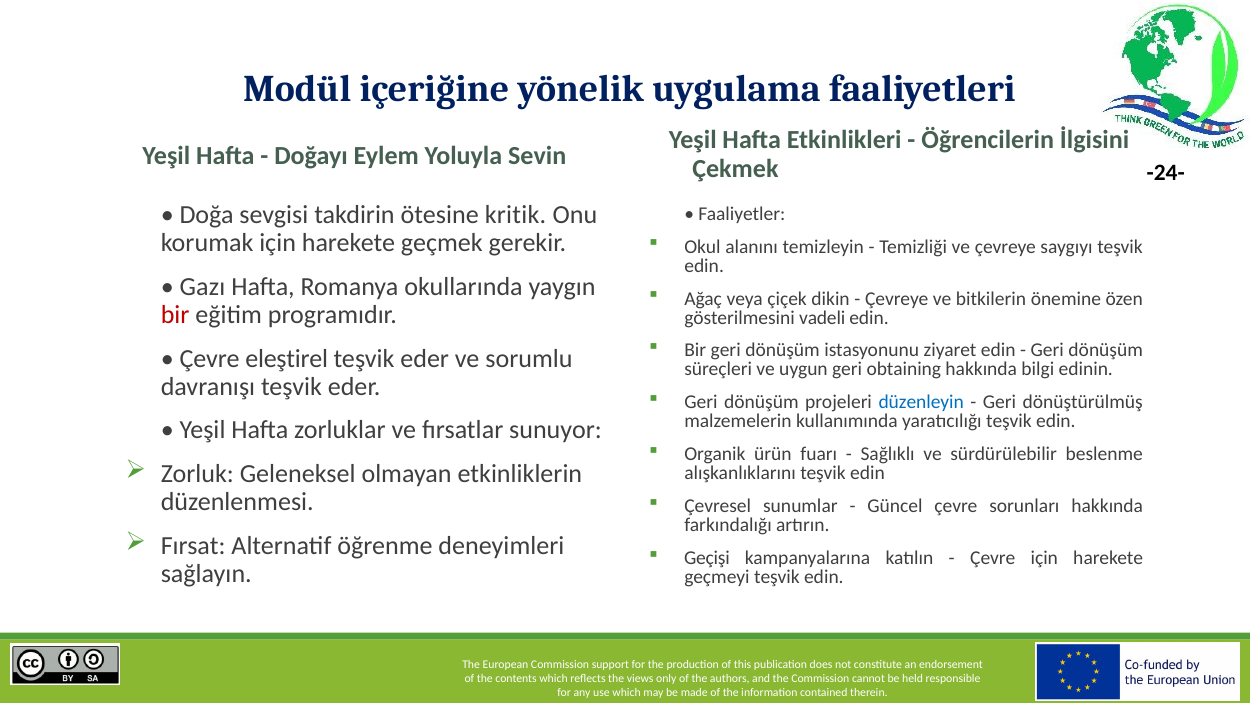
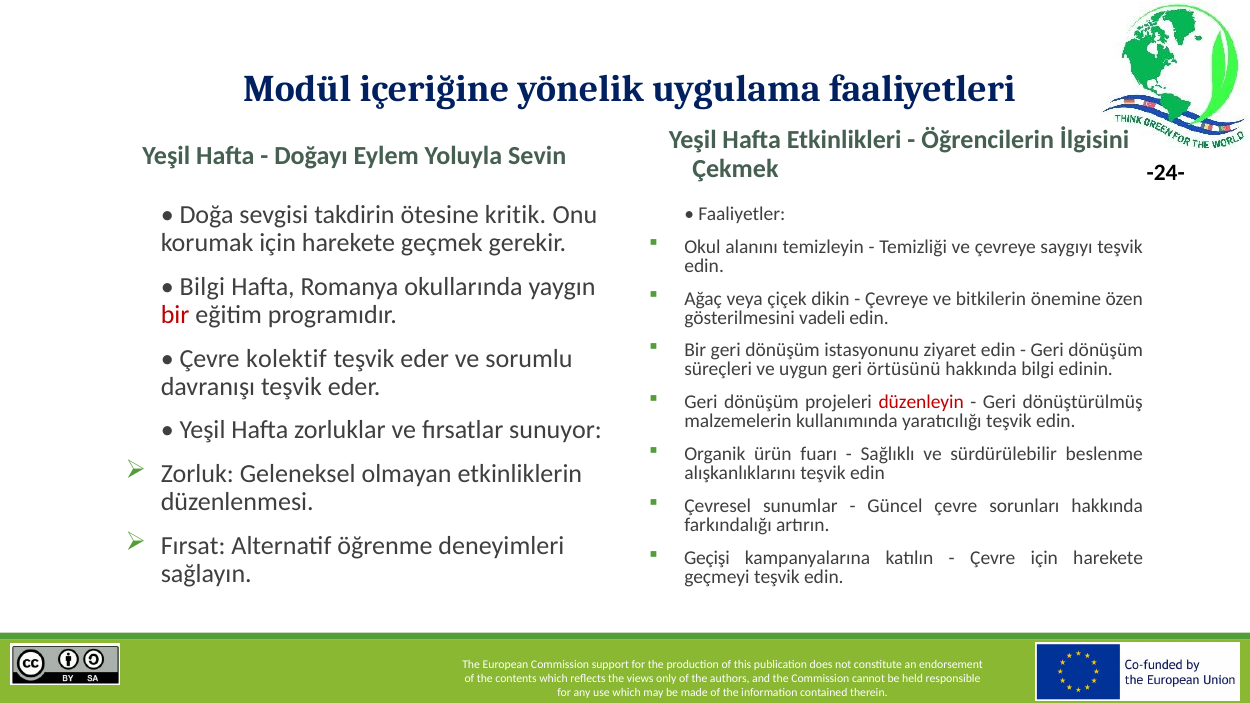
Gazı at (202, 287): Gazı -> Bilgi
eleştirel: eleştirel -> kolektif
obtaining: obtaining -> örtüsünü
düzenleyin colour: blue -> red
